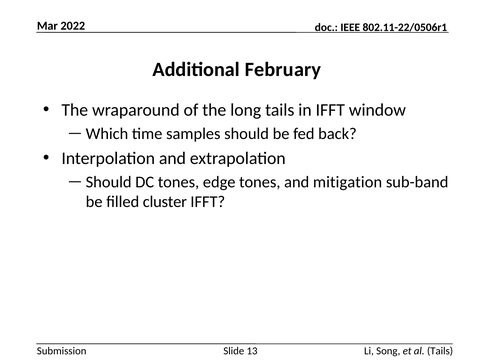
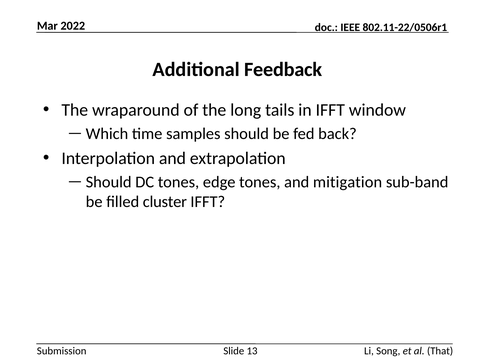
February: February -> Feedback
al Tails: Tails -> That
